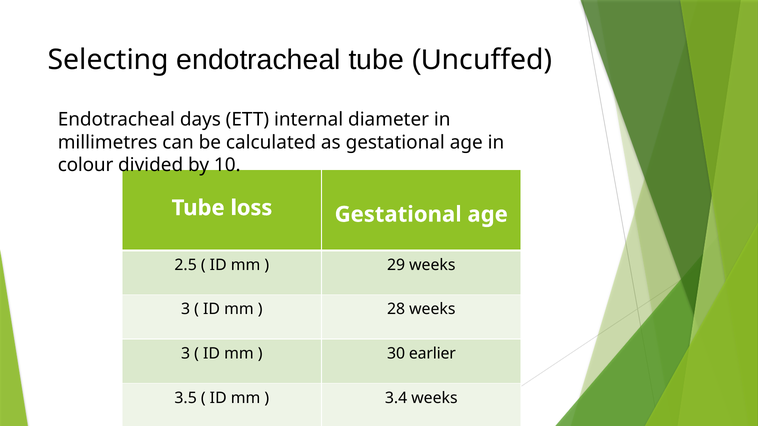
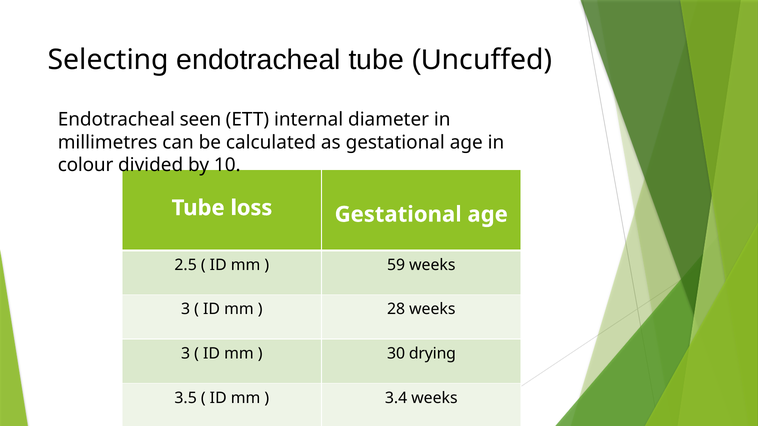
days: days -> seen
29: 29 -> 59
earlier: earlier -> drying
